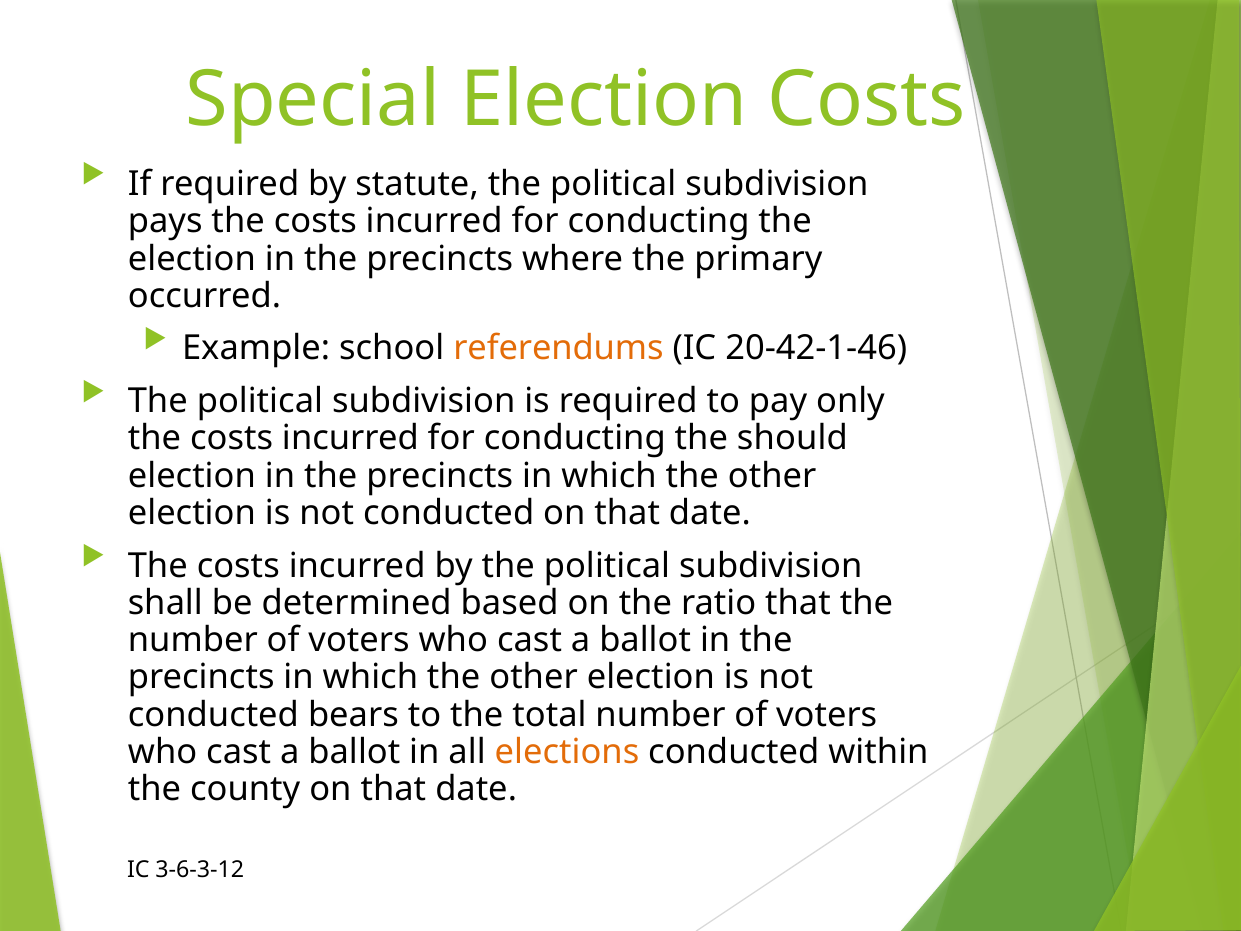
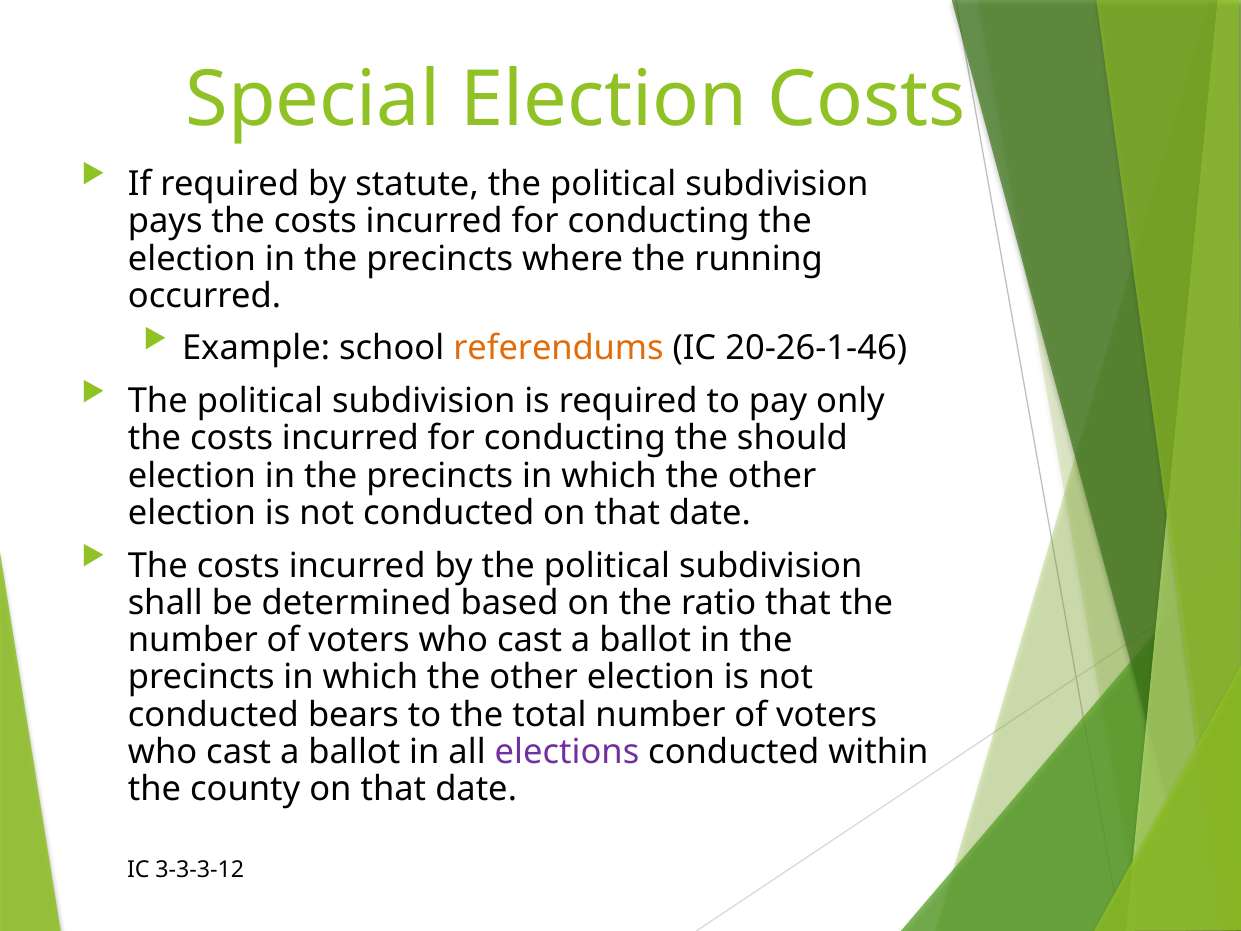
primary: primary -> running
20-42-1-46: 20-42-1-46 -> 20-26-1-46
elections colour: orange -> purple
3-6-3-12: 3-6-3-12 -> 3-3-3-12
